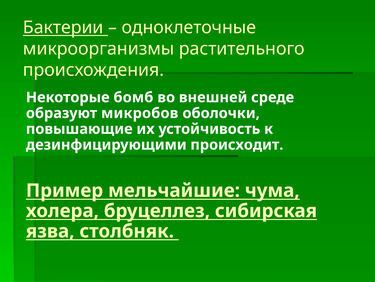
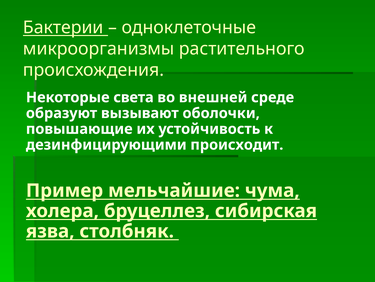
бомб: бомб -> света
микробов: микробов -> вызывают
